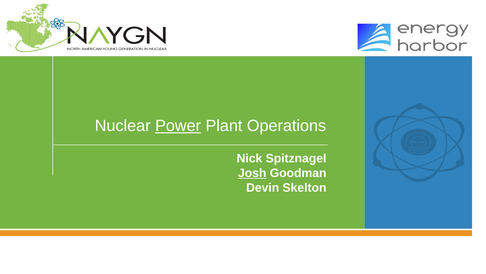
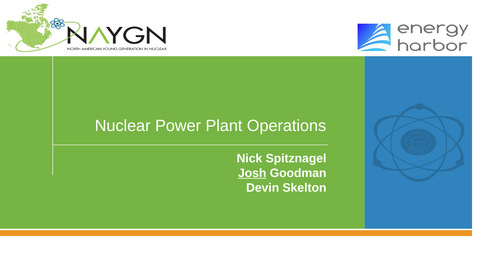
Power underline: present -> none
